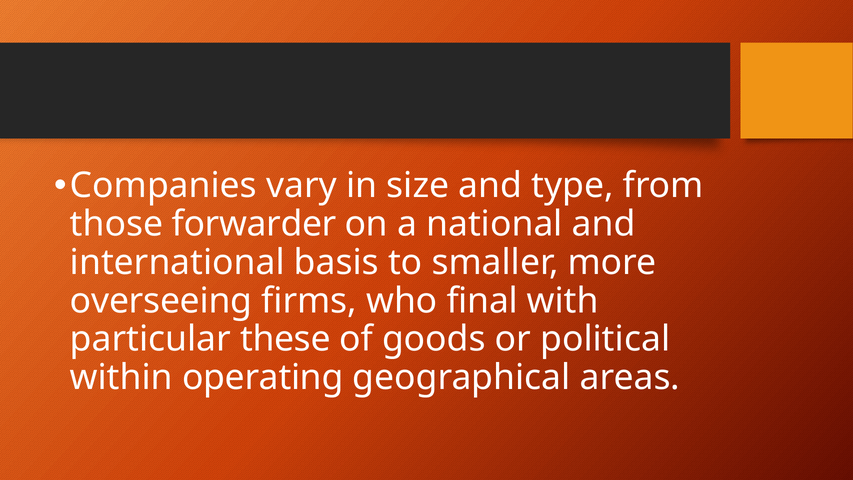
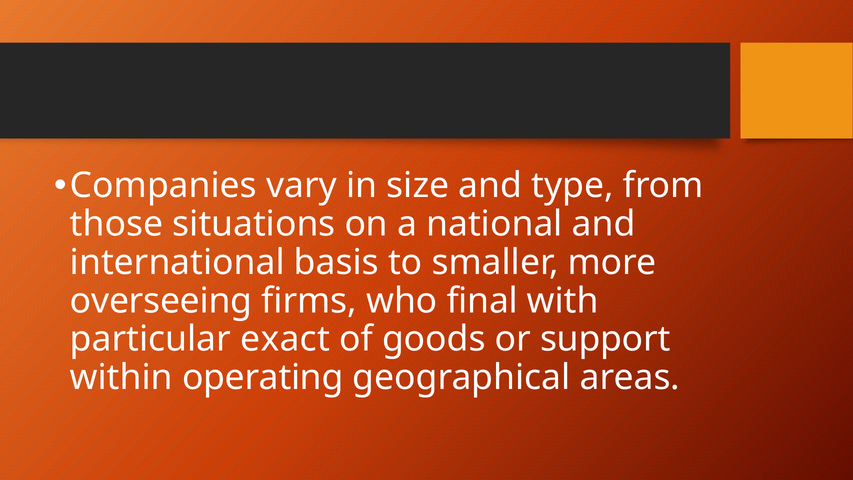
forwarder: forwarder -> situations
these: these -> exact
political: political -> support
